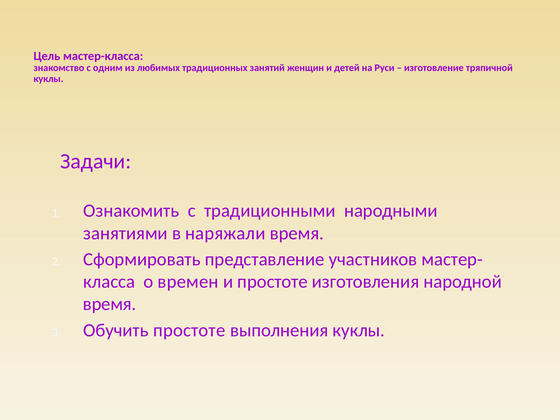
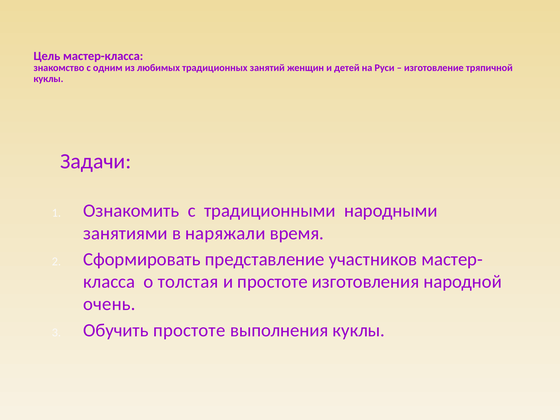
времен: времен -> толстая
время at (110, 304): время -> очень
